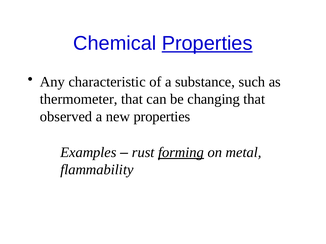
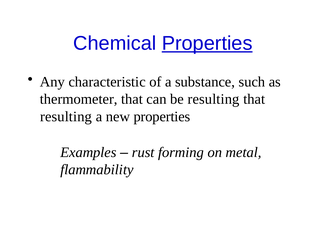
be changing: changing -> resulting
observed at (66, 117): observed -> resulting
forming underline: present -> none
